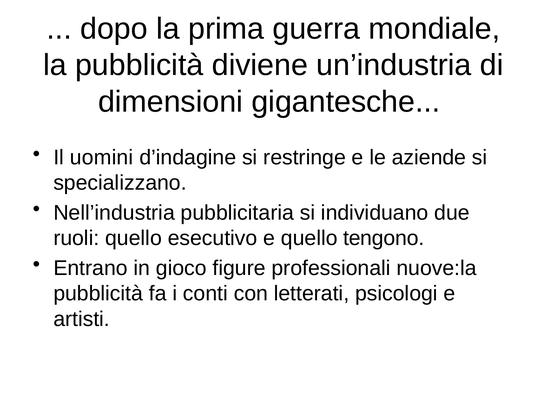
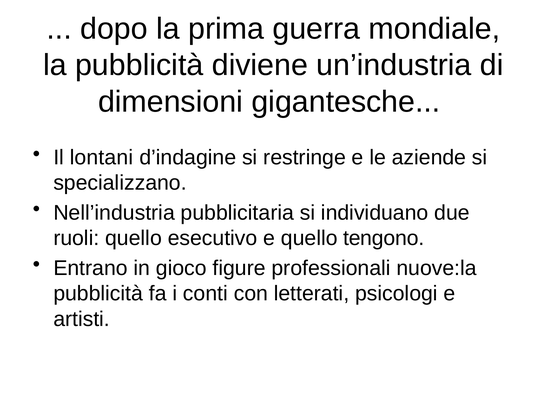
uomini: uomini -> lontani
